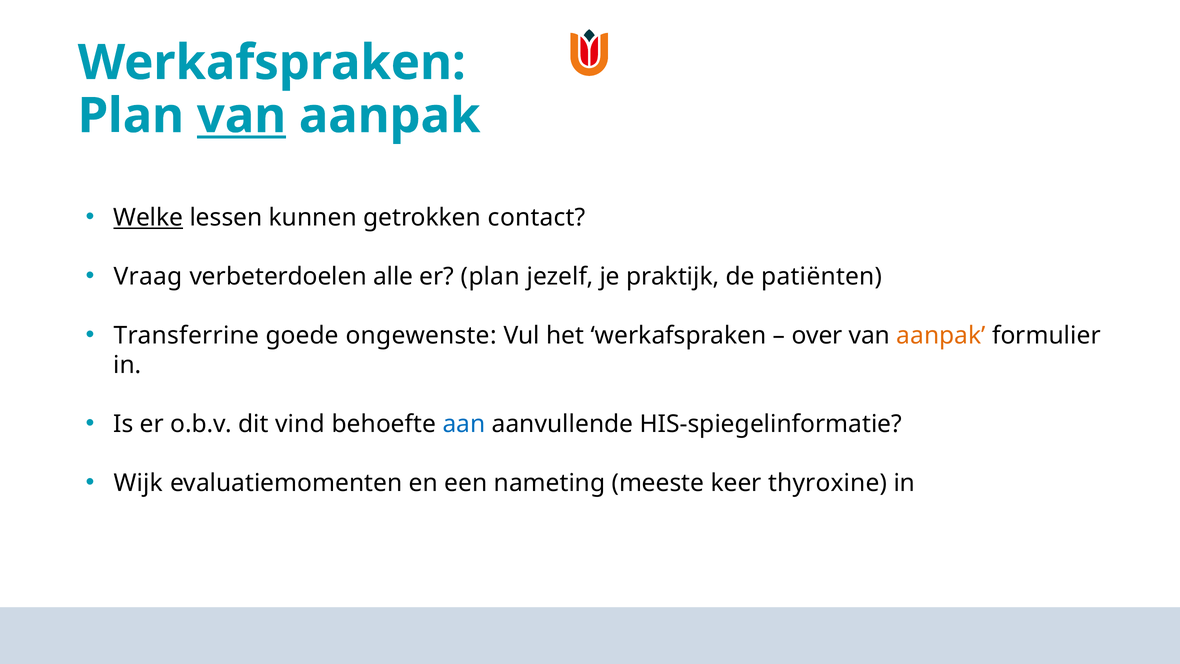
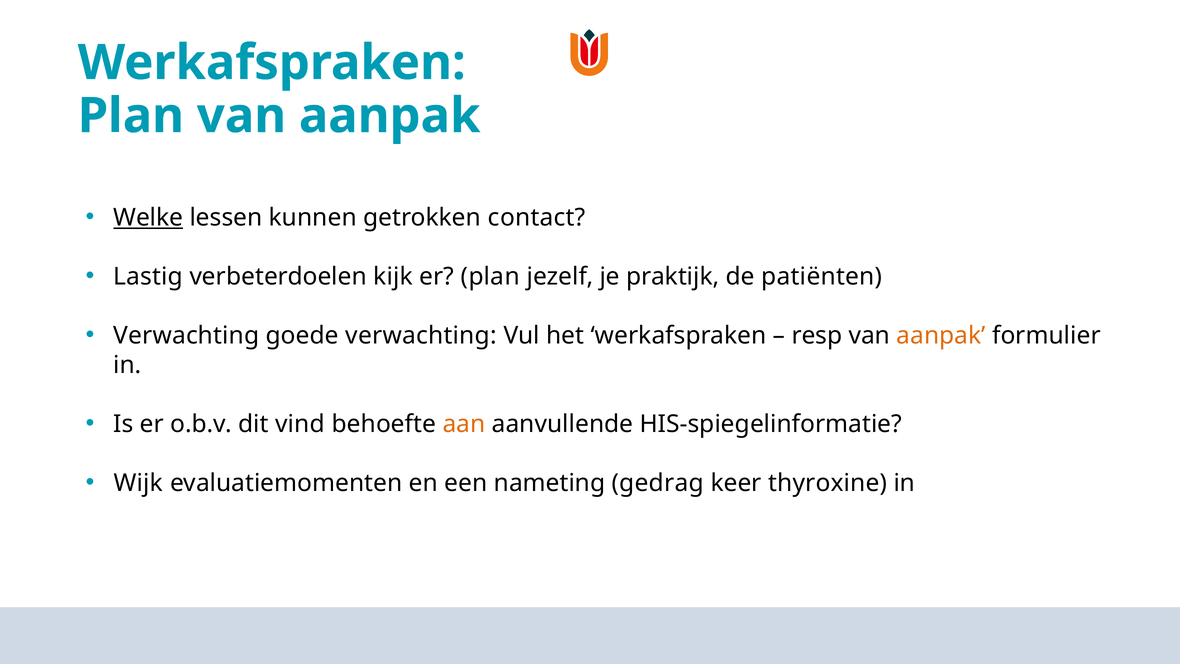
van at (241, 116) underline: present -> none
Vraag: Vraag -> Lastig
alle: alle -> kijk
Transferrine at (186, 335): Transferrine -> Verwachting
goede ongewenste: ongewenste -> verwachting
over: over -> resp
aan colour: blue -> orange
meeste: meeste -> gedrag
